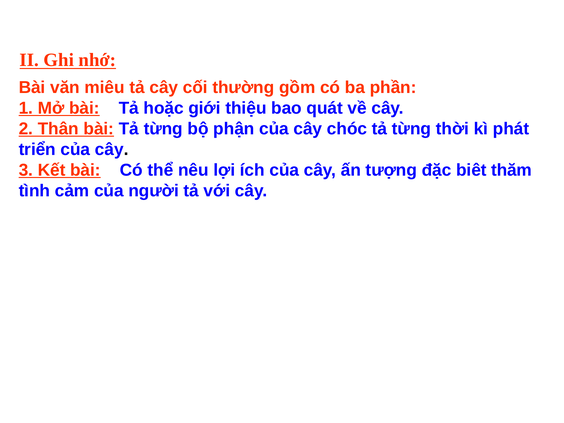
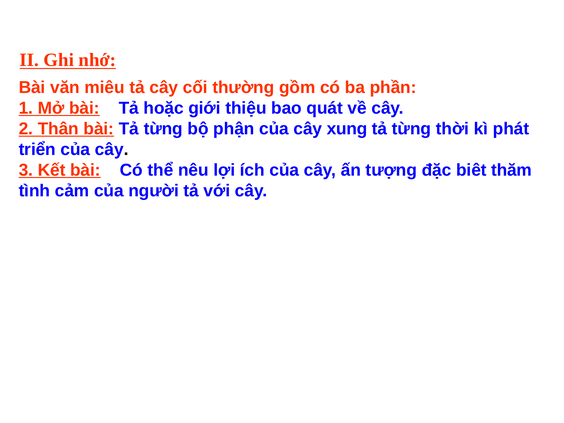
chóc: chóc -> xung
